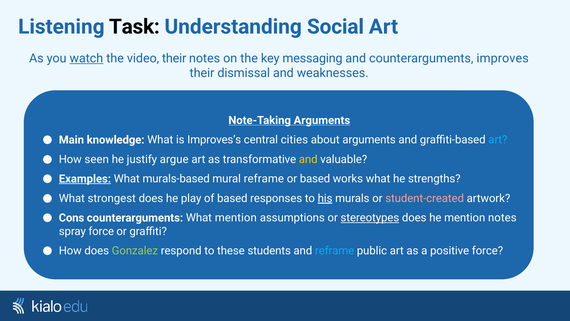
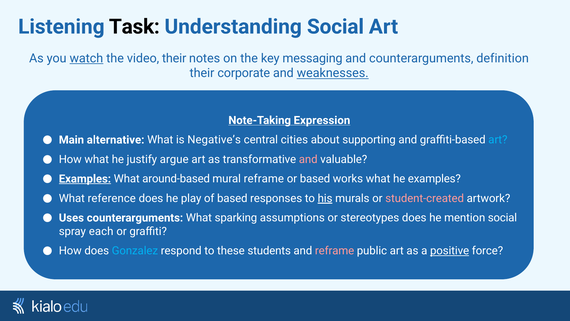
improves: improves -> definition
dismissal: dismissal -> corporate
weaknesses underline: none -> present
Note-Taking Arguments: Arguments -> Expression
knowledge: knowledge -> alternative
Improves’s: Improves’s -> Negative’s
about arguments: arguments -> supporting
How seen: seen -> what
and at (308, 159) colour: yellow -> pink
murals-based: murals-based -> around-based
he strengths: strengths -> examples
strongest: strongest -> reference
Cons: Cons -> Uses
What mention: mention -> sparking
stereotypes underline: present -> none
mention notes: notes -> social
spray force: force -> each
Gonzalez colour: light green -> light blue
reframe at (335, 251) colour: light blue -> pink
positive underline: none -> present
